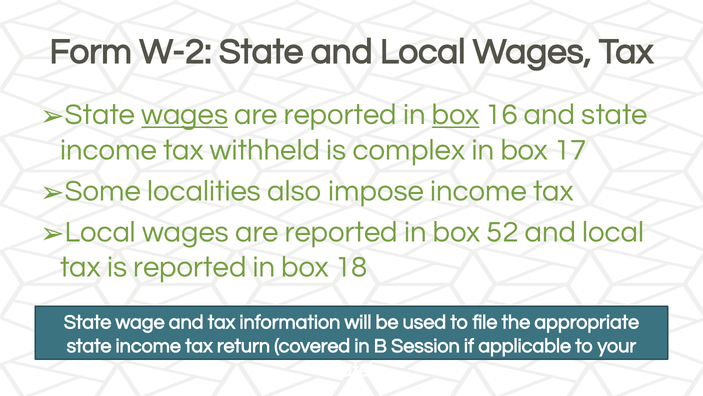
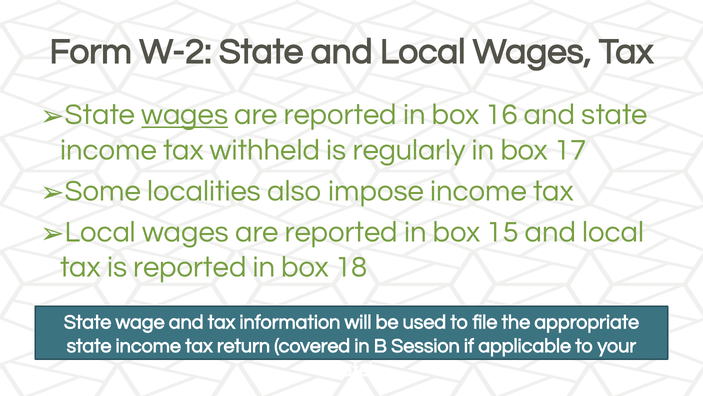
box at (456, 115) underline: present -> none
complex: complex -> regularly
52: 52 -> 15
